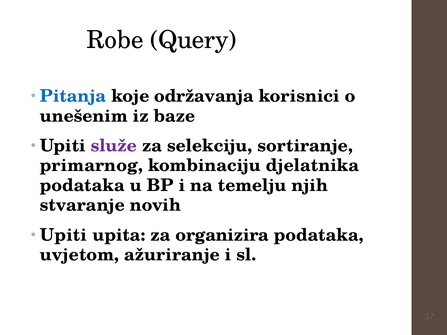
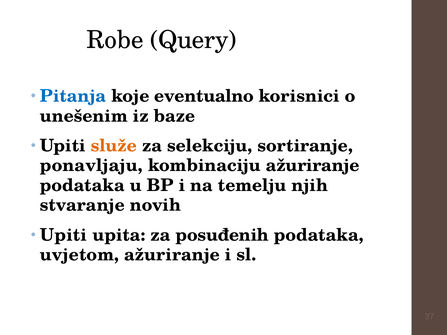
održavanja: održavanja -> eventualno
služe colour: purple -> orange
primarnog: primarnog -> ponavljaju
kombinaciju djelatnika: djelatnika -> ažuriranje
organizira: organizira -> posuđenih
